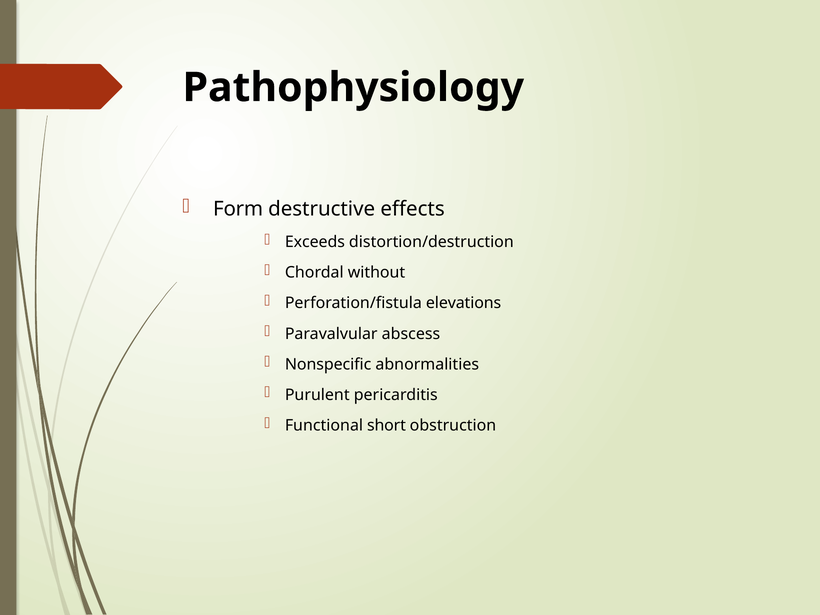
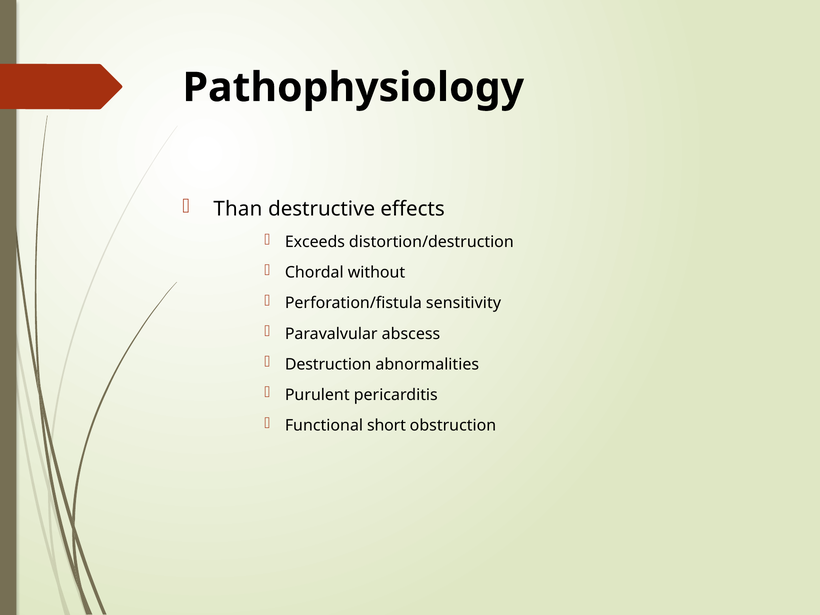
Form: Form -> Than
elevations: elevations -> sensitivity
Nonspecific: Nonspecific -> Destruction
